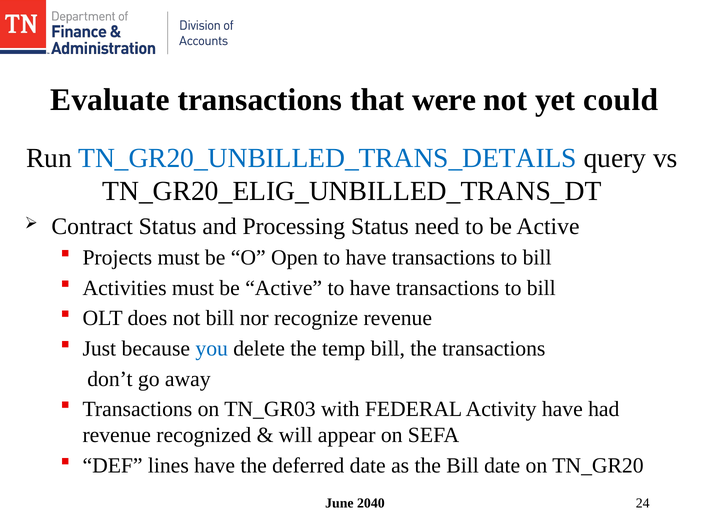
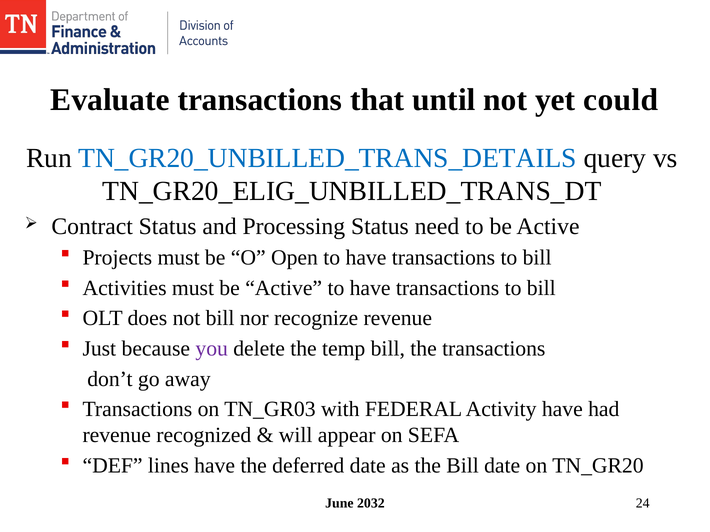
were: were -> until
you colour: blue -> purple
2040: 2040 -> 2032
